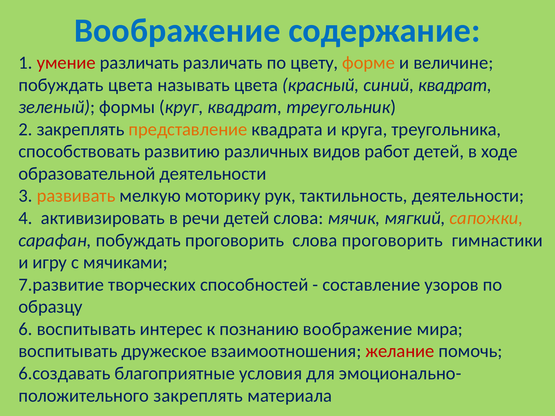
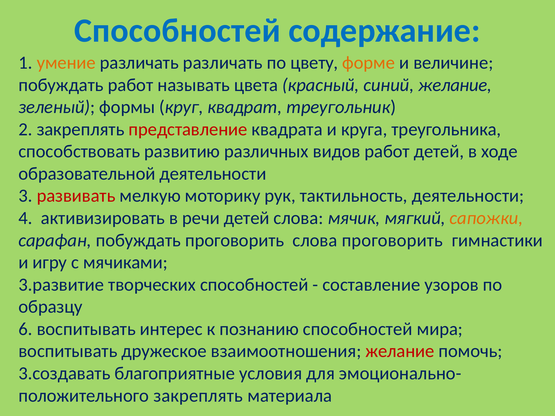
Воображение at (177, 31): Воображение -> Способностей
умение colour: red -> orange
побуждать цвета: цвета -> работ
синий квадрат: квадрат -> желание
представление colour: orange -> red
развивать colour: orange -> red
7.развитие: 7.развитие -> 3.развитие
познанию воображение: воображение -> способностей
6.создавать: 6.создавать -> 3.создавать
